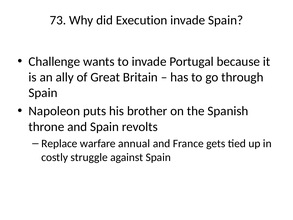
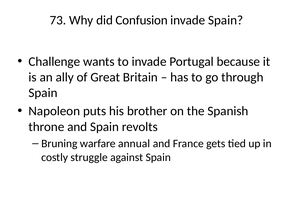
Execution: Execution -> Confusion
Replace: Replace -> Bruning
